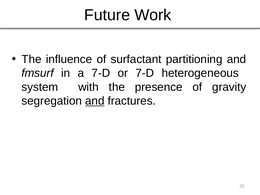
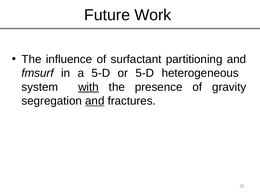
a 7-D: 7-D -> 5-D
or 7-D: 7-D -> 5-D
with underline: none -> present
